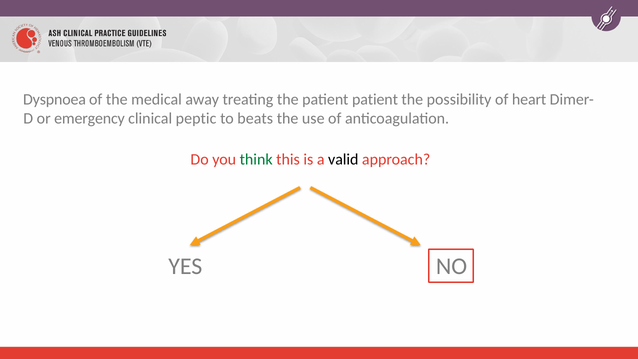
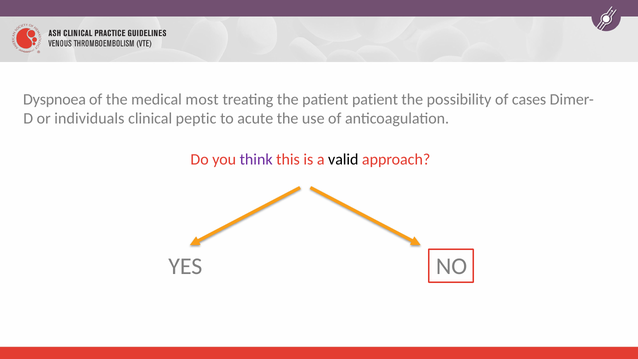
away: away -> most
heart: heart -> cases
emergency: emergency -> individuals
beats: beats -> acute
think colour: green -> purple
